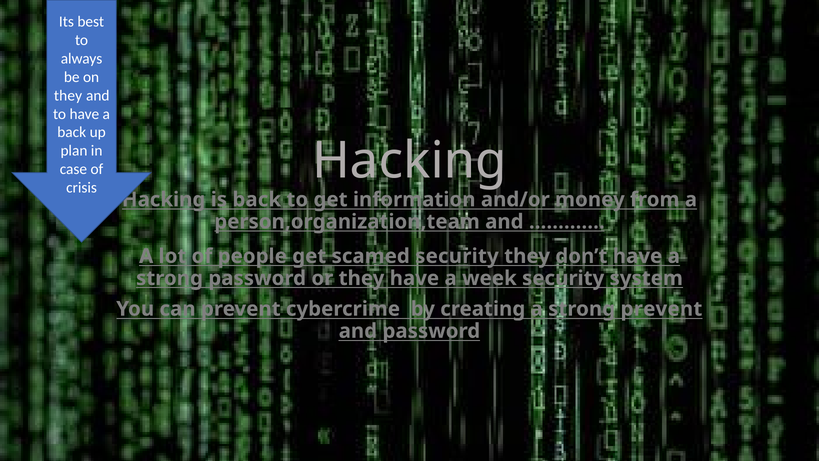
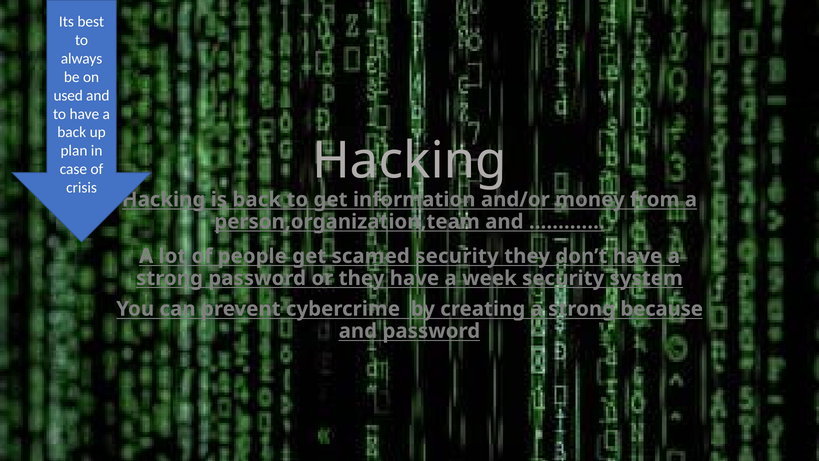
they at (68, 95): they -> used
strong prevent: prevent -> because
